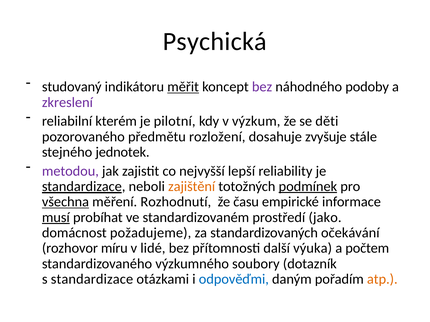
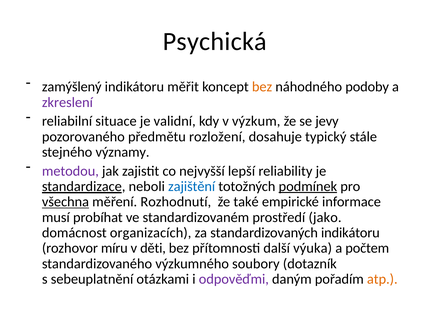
studovaný: studovaný -> zamýšlený
měřit underline: present -> none
bez at (262, 87) colour: purple -> orange
kterém: kterém -> situace
pilotní: pilotní -> validní
děti: děti -> jevy
zvyšuje: zvyšuje -> typický
jednotek: jednotek -> významy
zajištění colour: orange -> blue
času: času -> také
musí underline: present -> none
požadujeme: požadujeme -> organizacích
standardizovaných očekávání: očekávání -> indikátoru
lidé: lidé -> děti
s standardizace: standardizace -> sebeuplatnění
odpověďmi colour: blue -> purple
